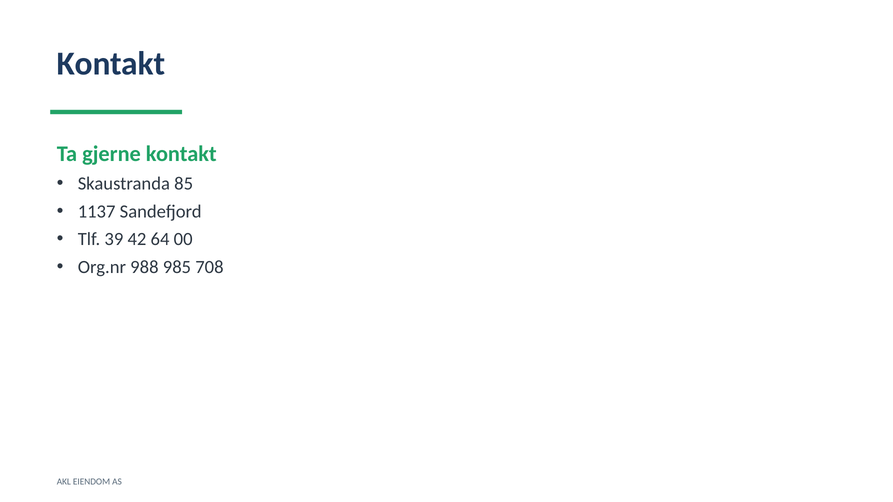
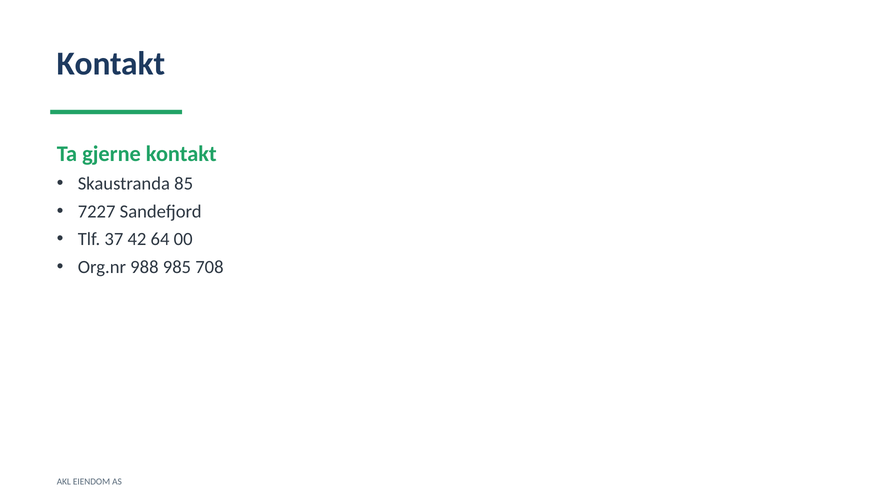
1137: 1137 -> 7227
39: 39 -> 37
